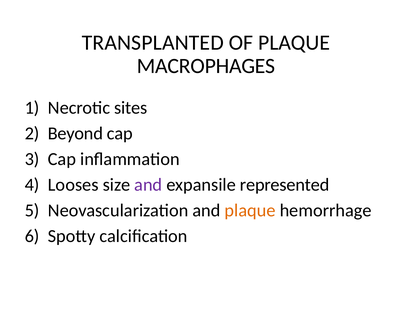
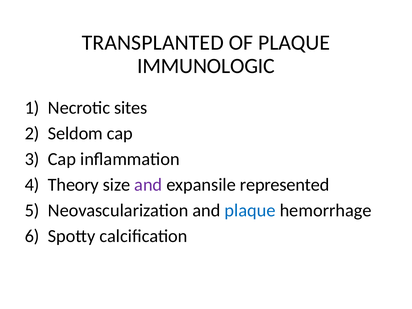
MACROPHAGES: MACROPHAGES -> IMMUNOLOGIC
Beyond: Beyond -> Seldom
Looses: Looses -> Theory
plaque at (250, 210) colour: orange -> blue
